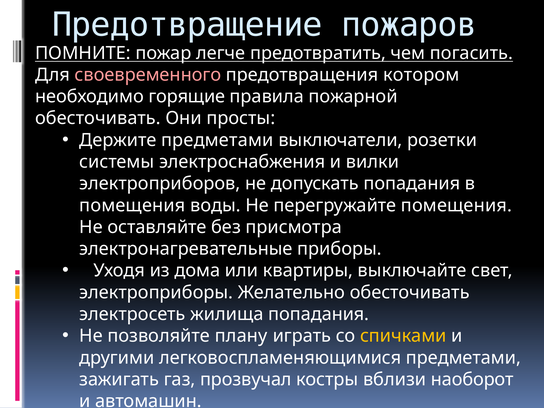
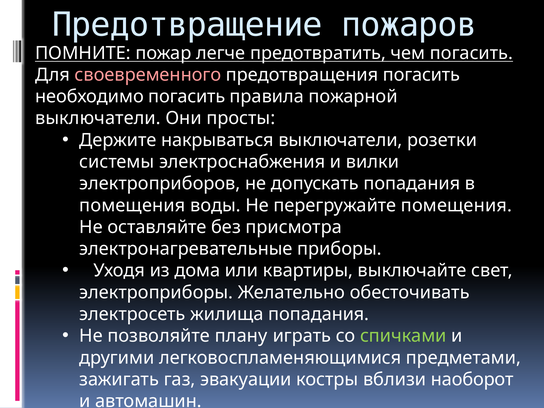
предотвращения котором: котором -> погасить
необходимо горящие: горящие -> погасить
обесточивать at (98, 118): обесточивать -> выключатели
Держите предметами: предметами -> накрываться
спичками colour: yellow -> light green
газ прозвучал: прозвучал -> эвакуации
